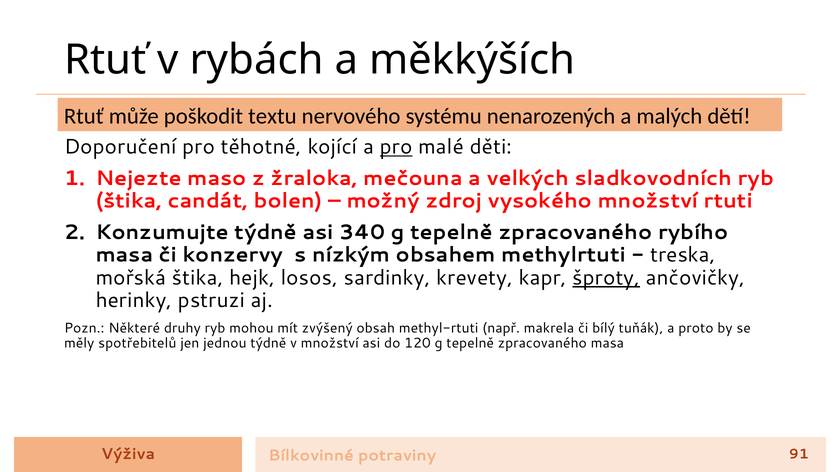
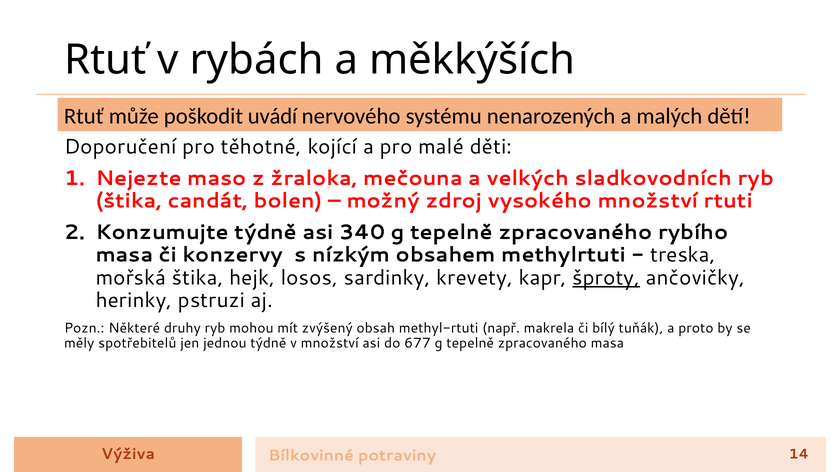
textu: textu -> uvádí
pro at (396, 147) underline: present -> none
120: 120 -> 677
91: 91 -> 14
